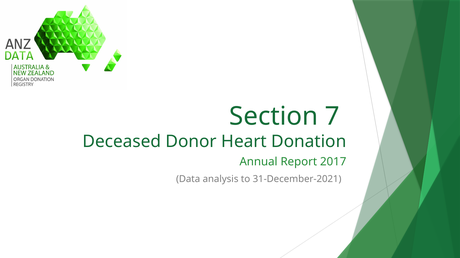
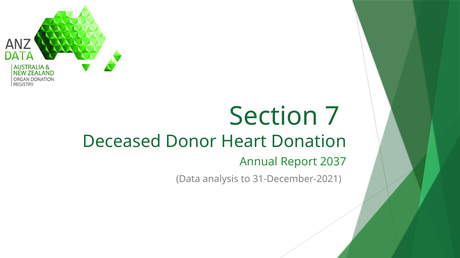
2017: 2017 -> 2037
